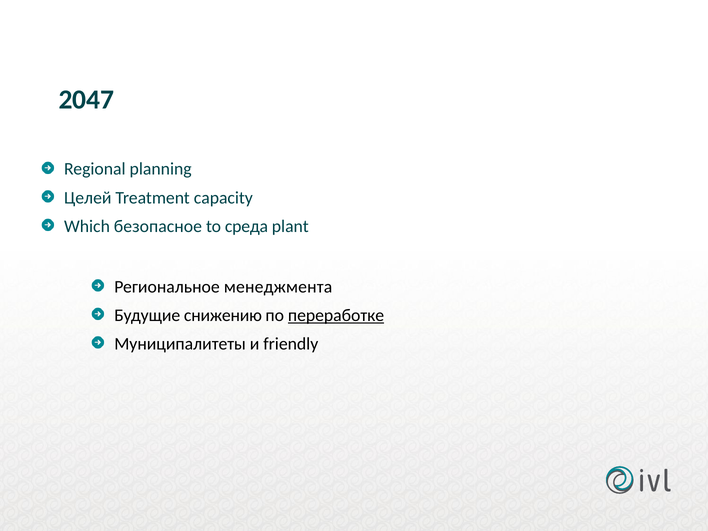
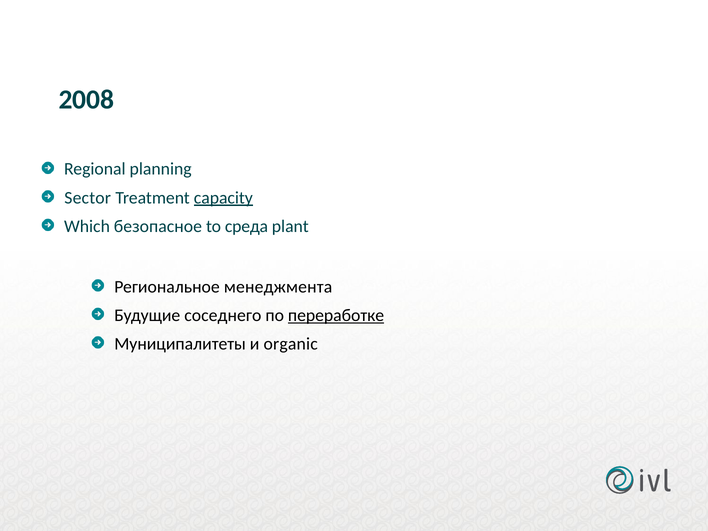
2047: 2047 -> 2008
Целей: Целей -> Sector
capacity underline: none -> present
снижению: снижению -> соседнего
friendly: friendly -> organic
